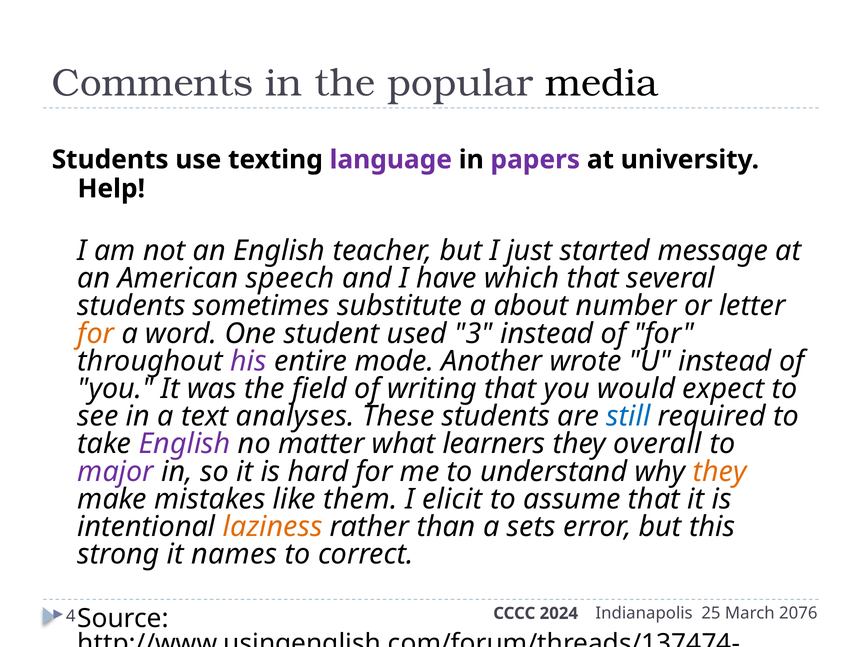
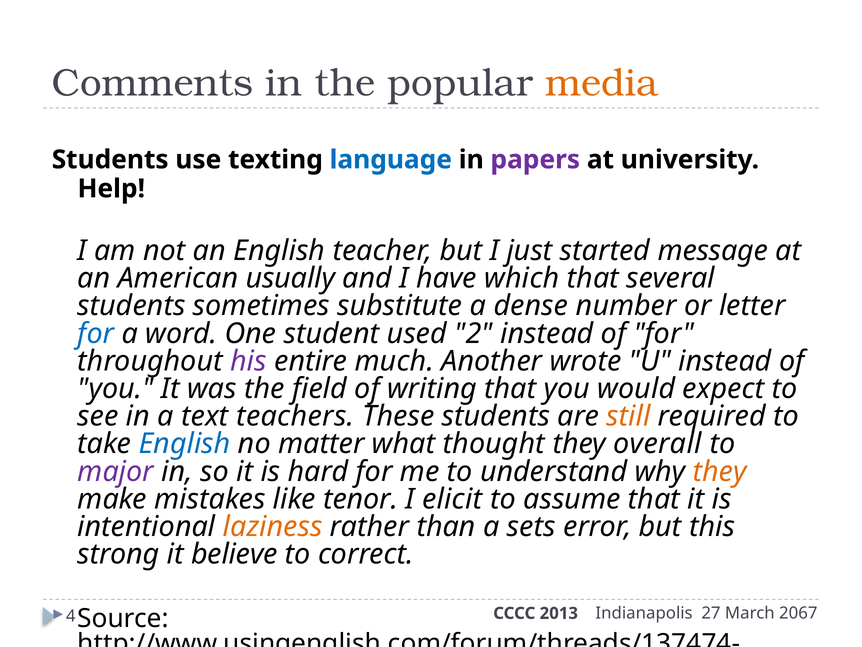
media colour: black -> orange
language colour: purple -> blue
speech: speech -> usually
about: about -> dense
for at (96, 333) colour: orange -> blue
3: 3 -> 2
mode: mode -> much
analyses: analyses -> teachers
still colour: blue -> orange
English at (185, 444) colour: purple -> blue
learners: learners -> thought
them: them -> tenor
names: names -> believe
2024: 2024 -> 2013
25: 25 -> 27
2076: 2076 -> 2067
